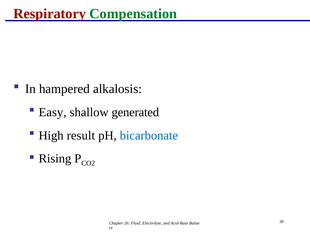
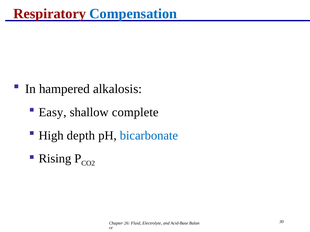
Compensation colour: green -> blue
generated: generated -> complete
result: result -> depth
